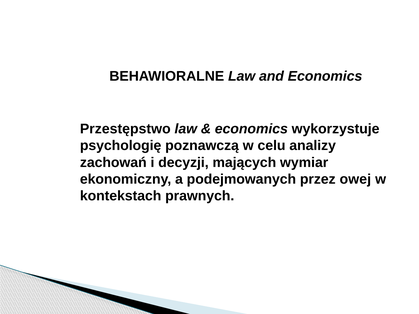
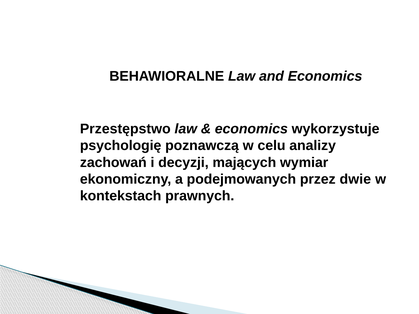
owej: owej -> dwie
